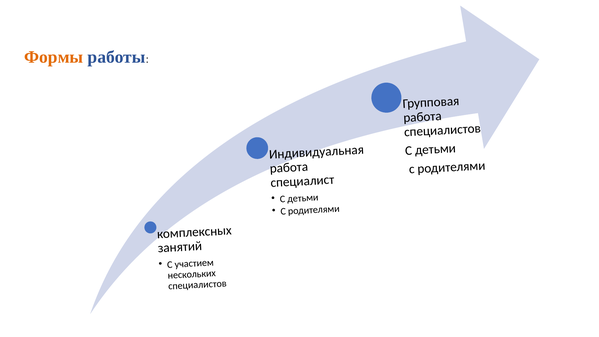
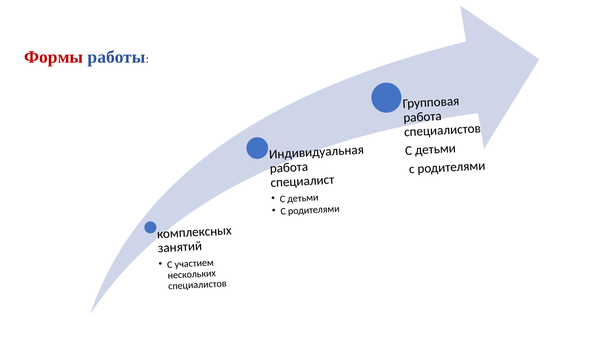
Формы colour: orange -> red
